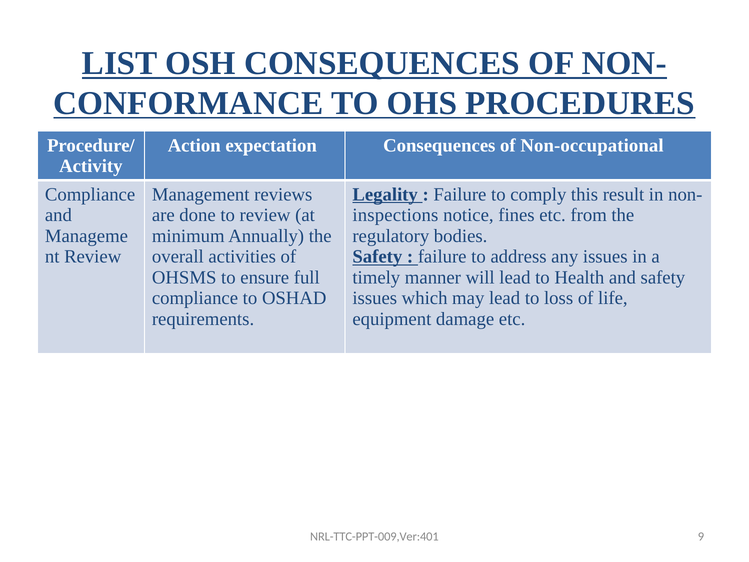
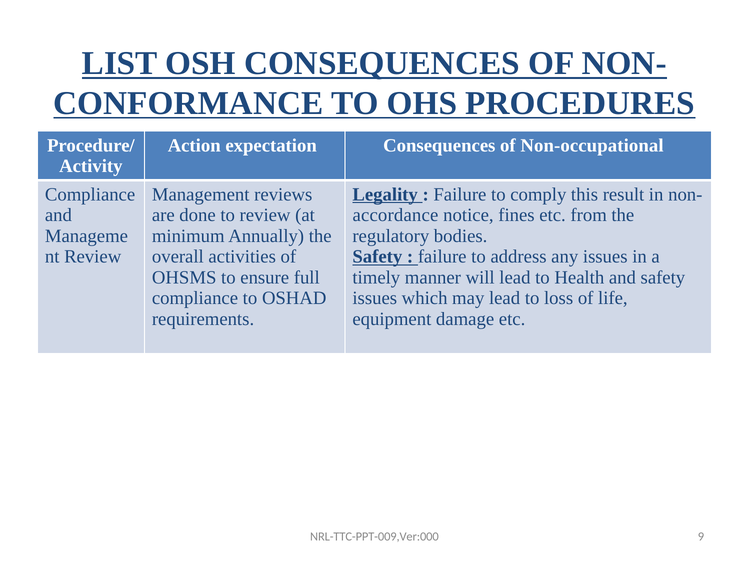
inspections: inspections -> accordance
NRL-TTC-PPT-009,Ver:401: NRL-TTC-PPT-009,Ver:401 -> NRL-TTC-PPT-009,Ver:000
